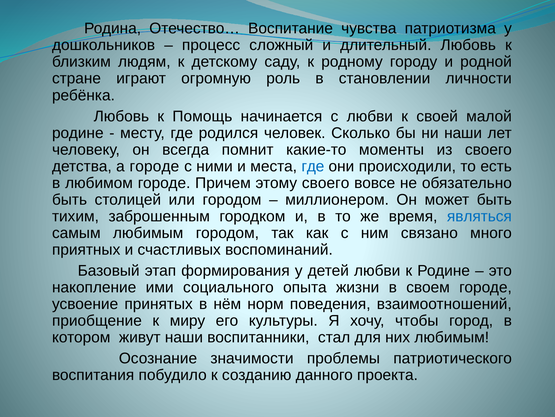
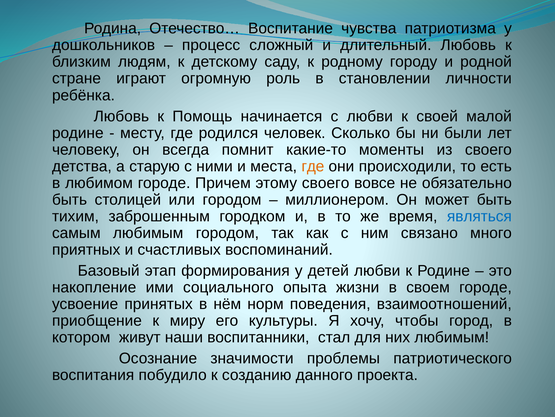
ни наши: наши -> были
а городе: городе -> старую
где at (313, 166) colour: blue -> orange
